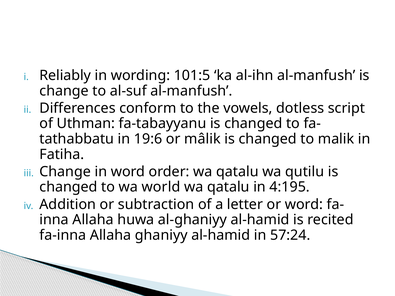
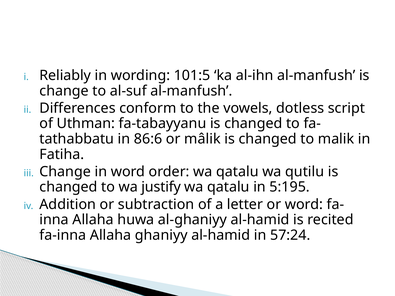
19:6: 19:6 -> 86:6
world: world -> justify
4:195: 4:195 -> 5:195
